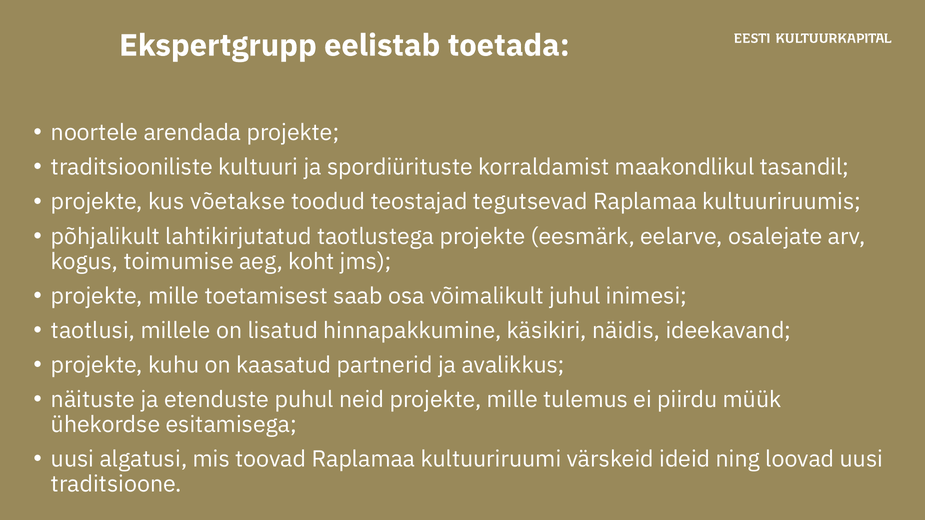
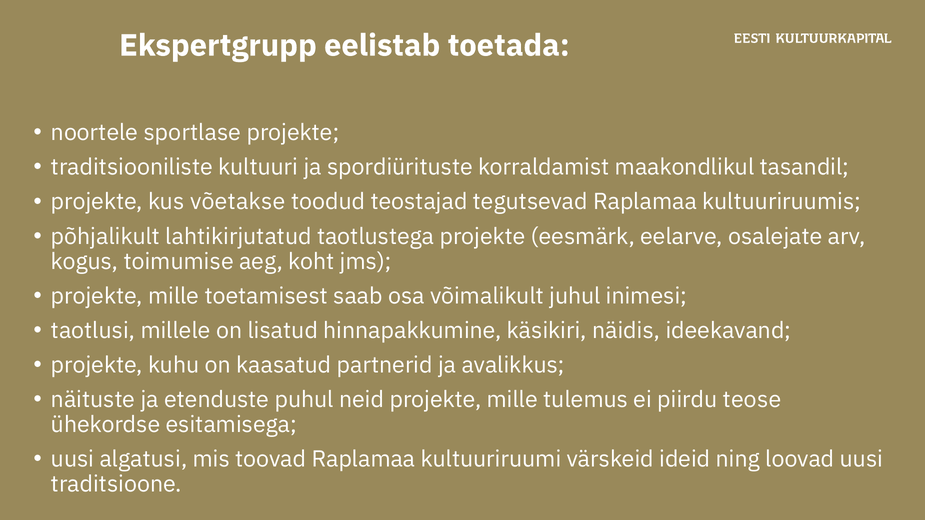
arendada: arendada -> sportlase
müük: müük -> teose
